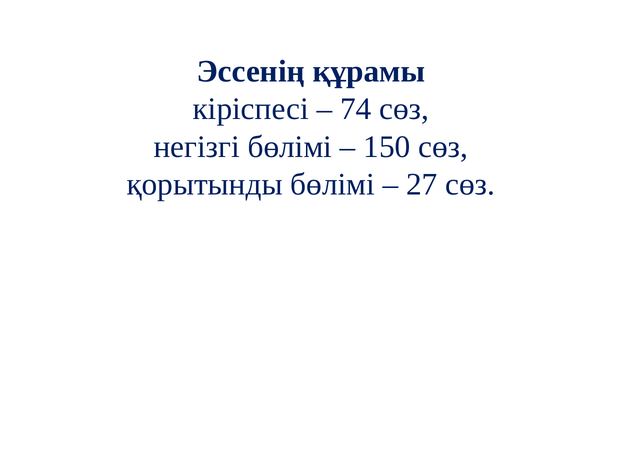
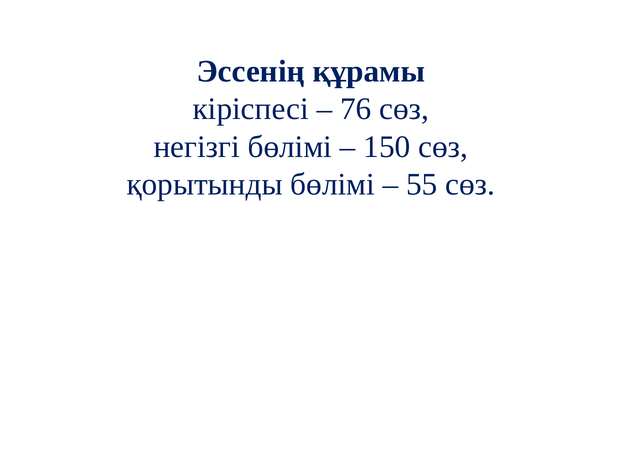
74: 74 -> 76
27: 27 -> 55
